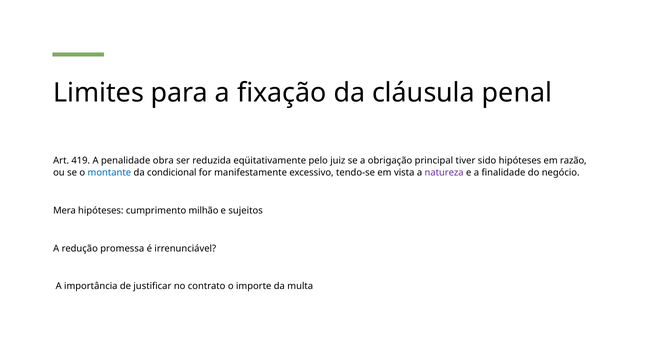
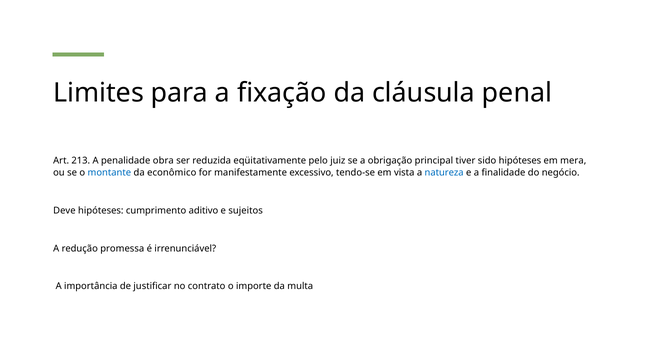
419: 419 -> 213
razão: razão -> mera
condicional: condicional -> econômico
natureza colour: purple -> blue
Mera: Mera -> Deve
milhão: milhão -> aditivo
